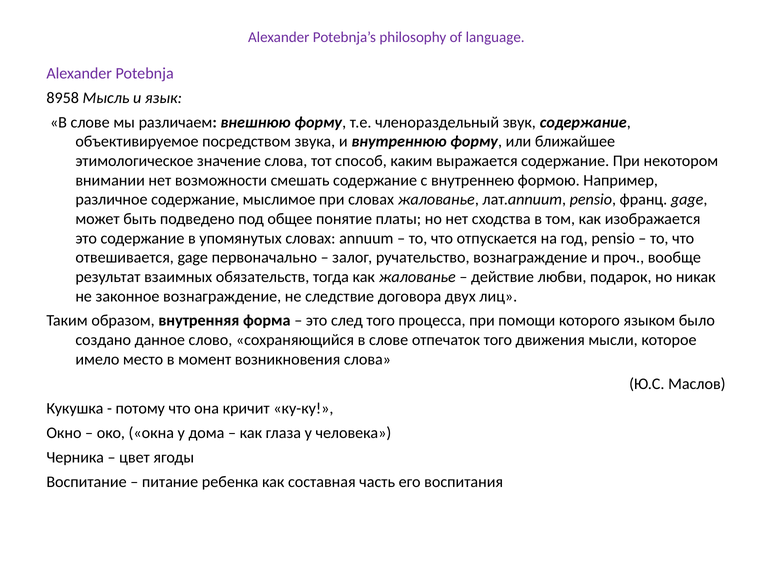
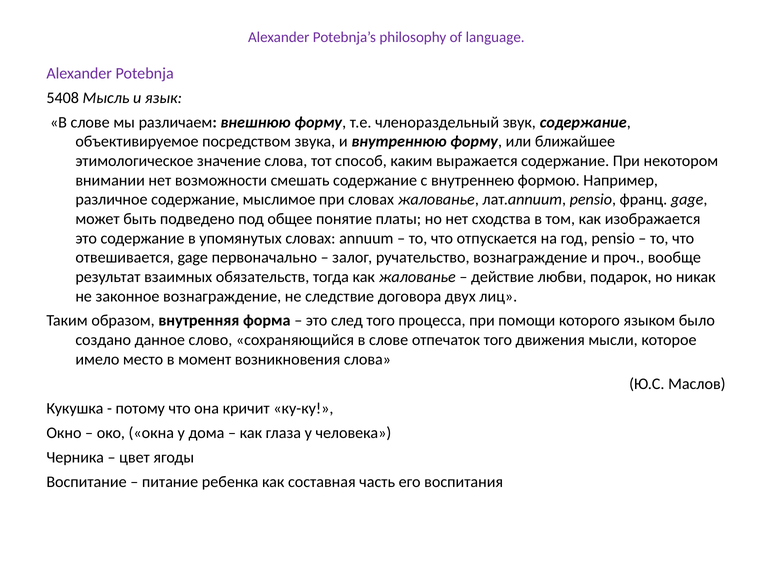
8958: 8958 -> 5408
